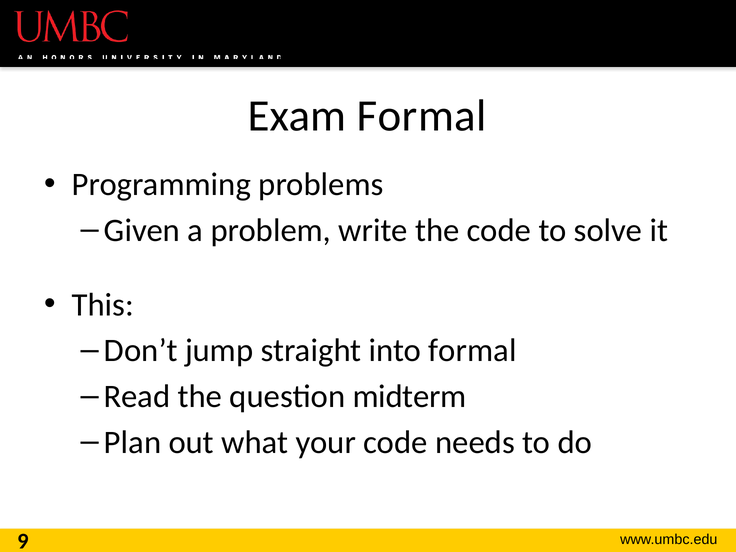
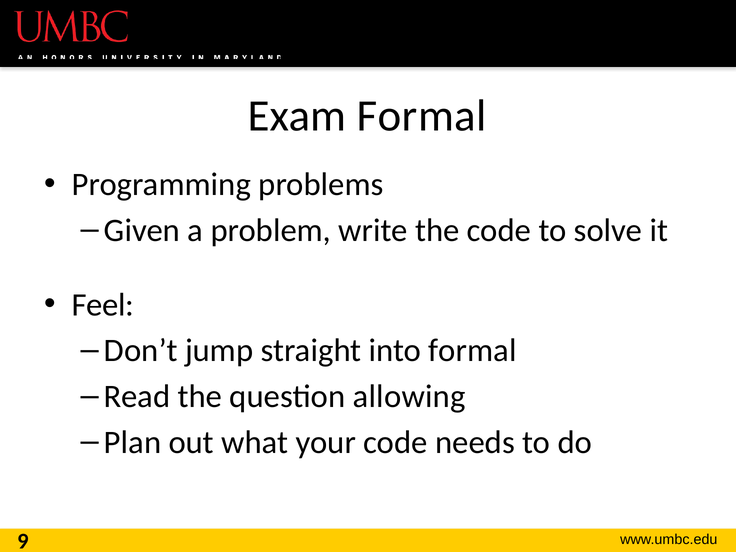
This: This -> Feel
midterm: midterm -> allowing
